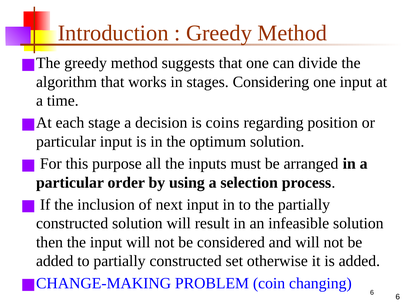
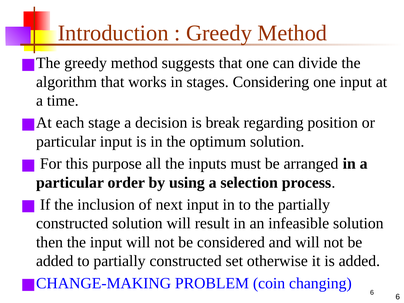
coins: coins -> break
